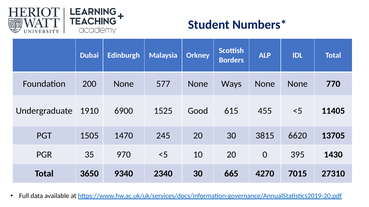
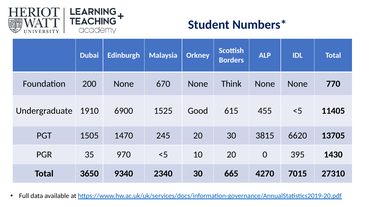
577: 577 -> 670
Ways: Ways -> Think
